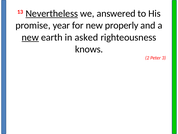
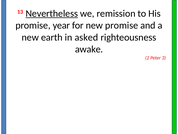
answered: answered -> remission
new properly: properly -> promise
new at (30, 37) underline: present -> none
knows: knows -> awake
